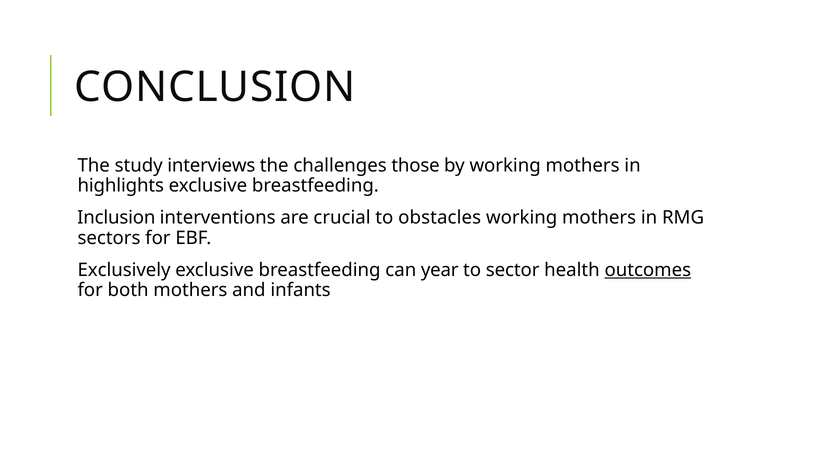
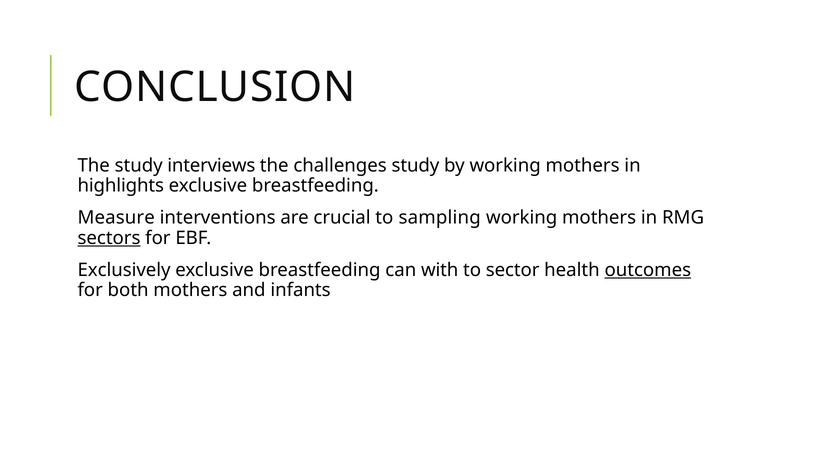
challenges those: those -> study
Inclusion: Inclusion -> Measure
obstacles: obstacles -> sampling
sectors underline: none -> present
year: year -> with
